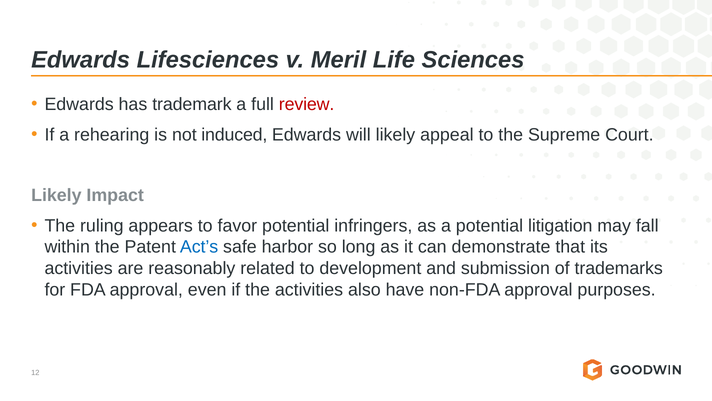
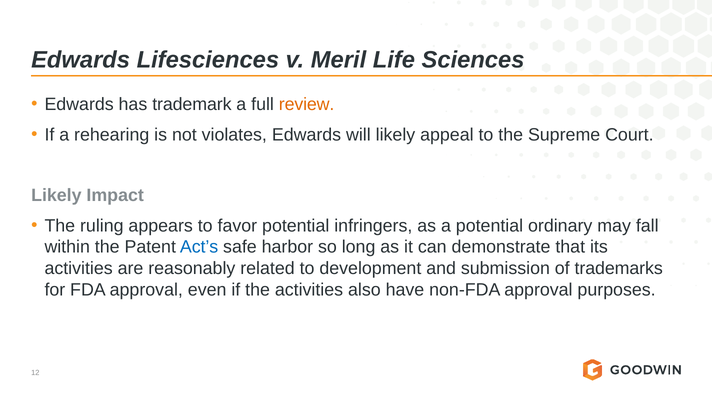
review colour: red -> orange
induced: induced -> violates
litigation: litigation -> ordinary
